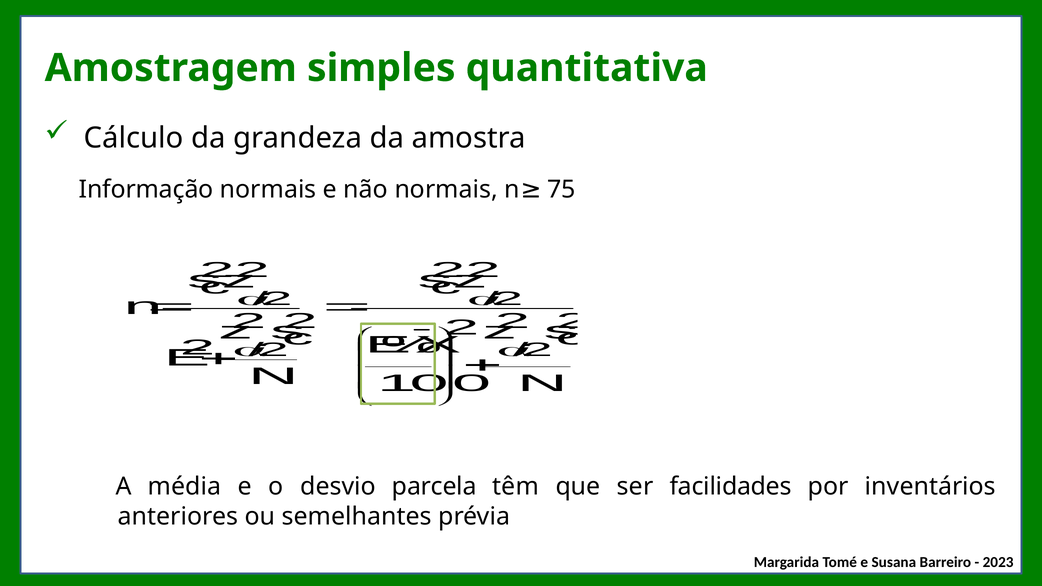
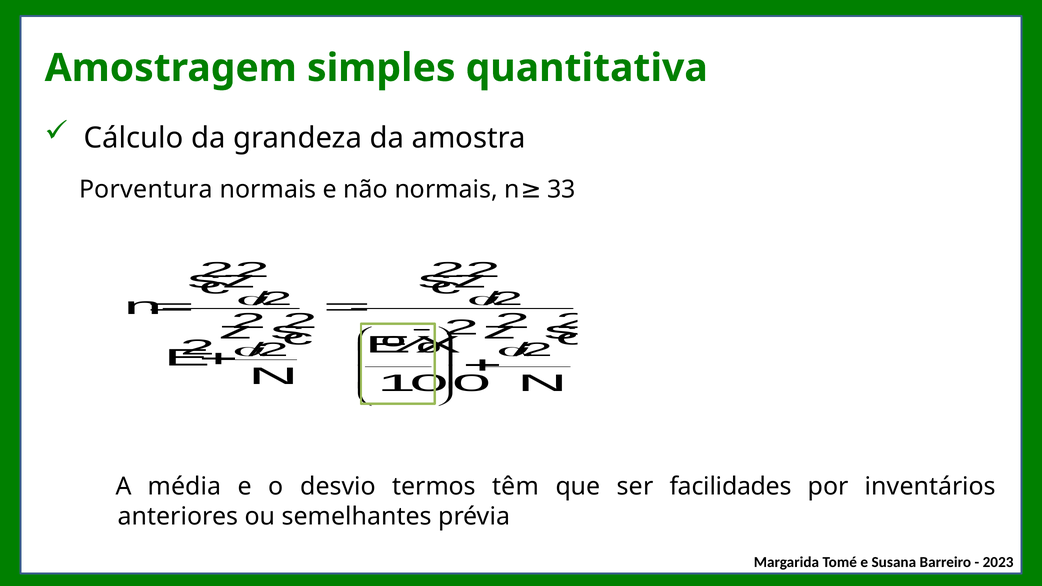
Informação: Informação -> Porventura
75: 75 -> 33
parcela: parcela -> termos
